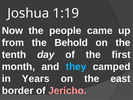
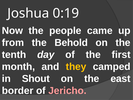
1:19: 1:19 -> 0:19
they colour: light blue -> yellow
Years: Years -> Shout
